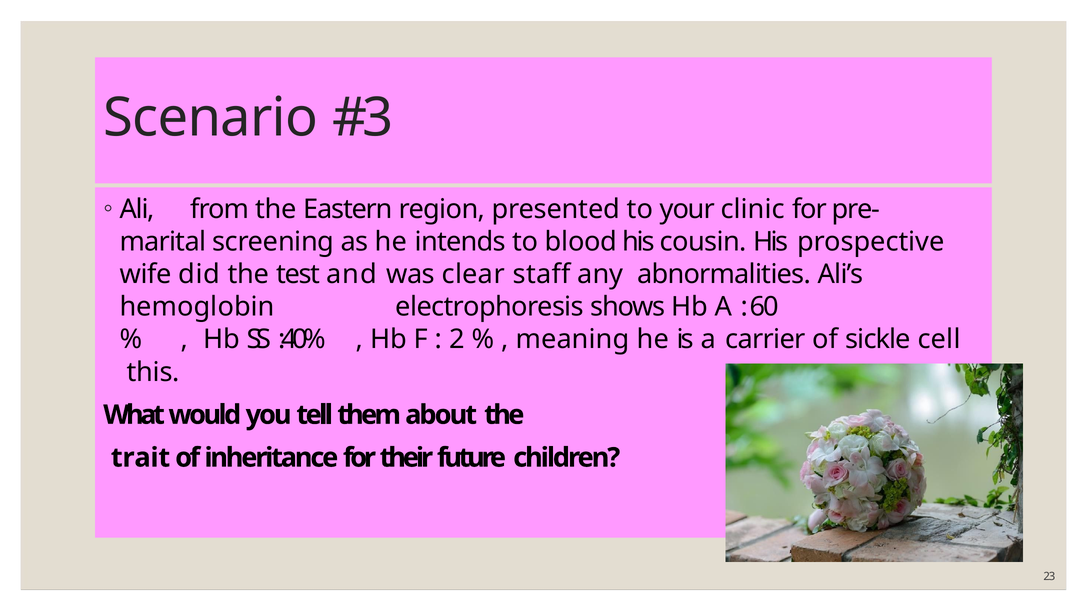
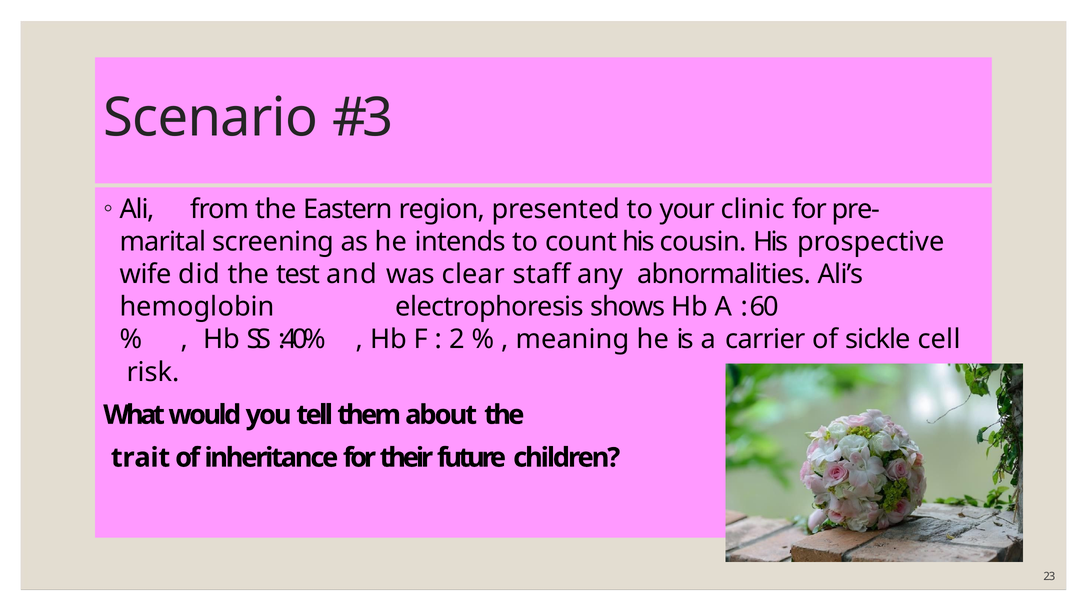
blood: blood -> count
this: this -> risk
